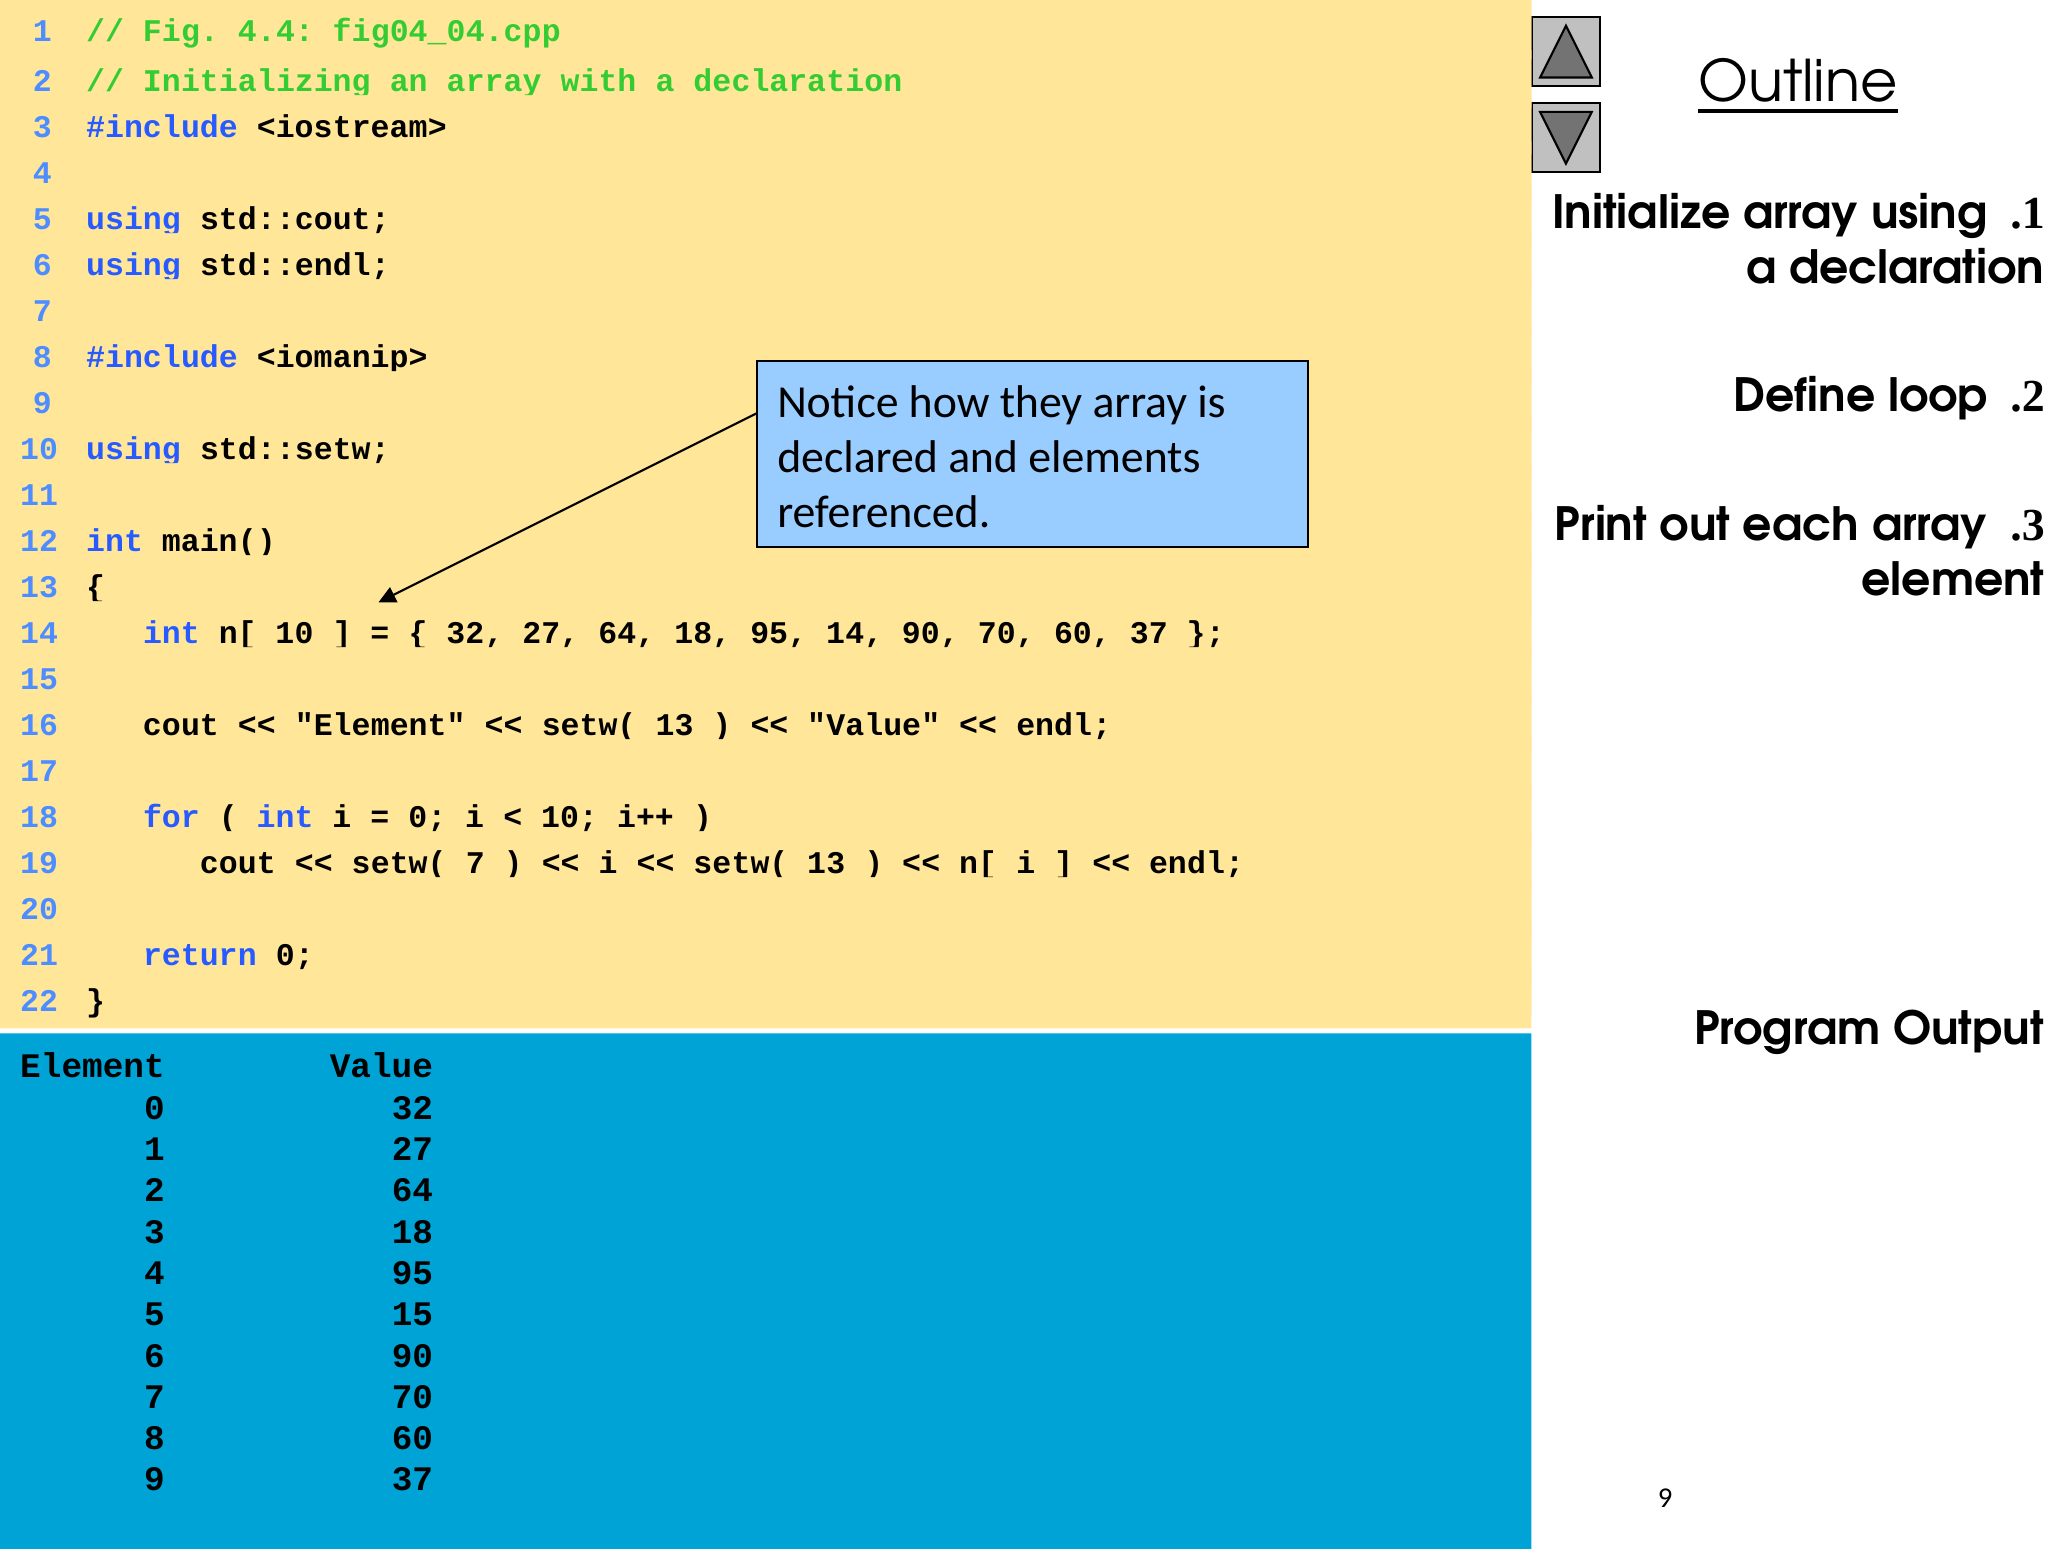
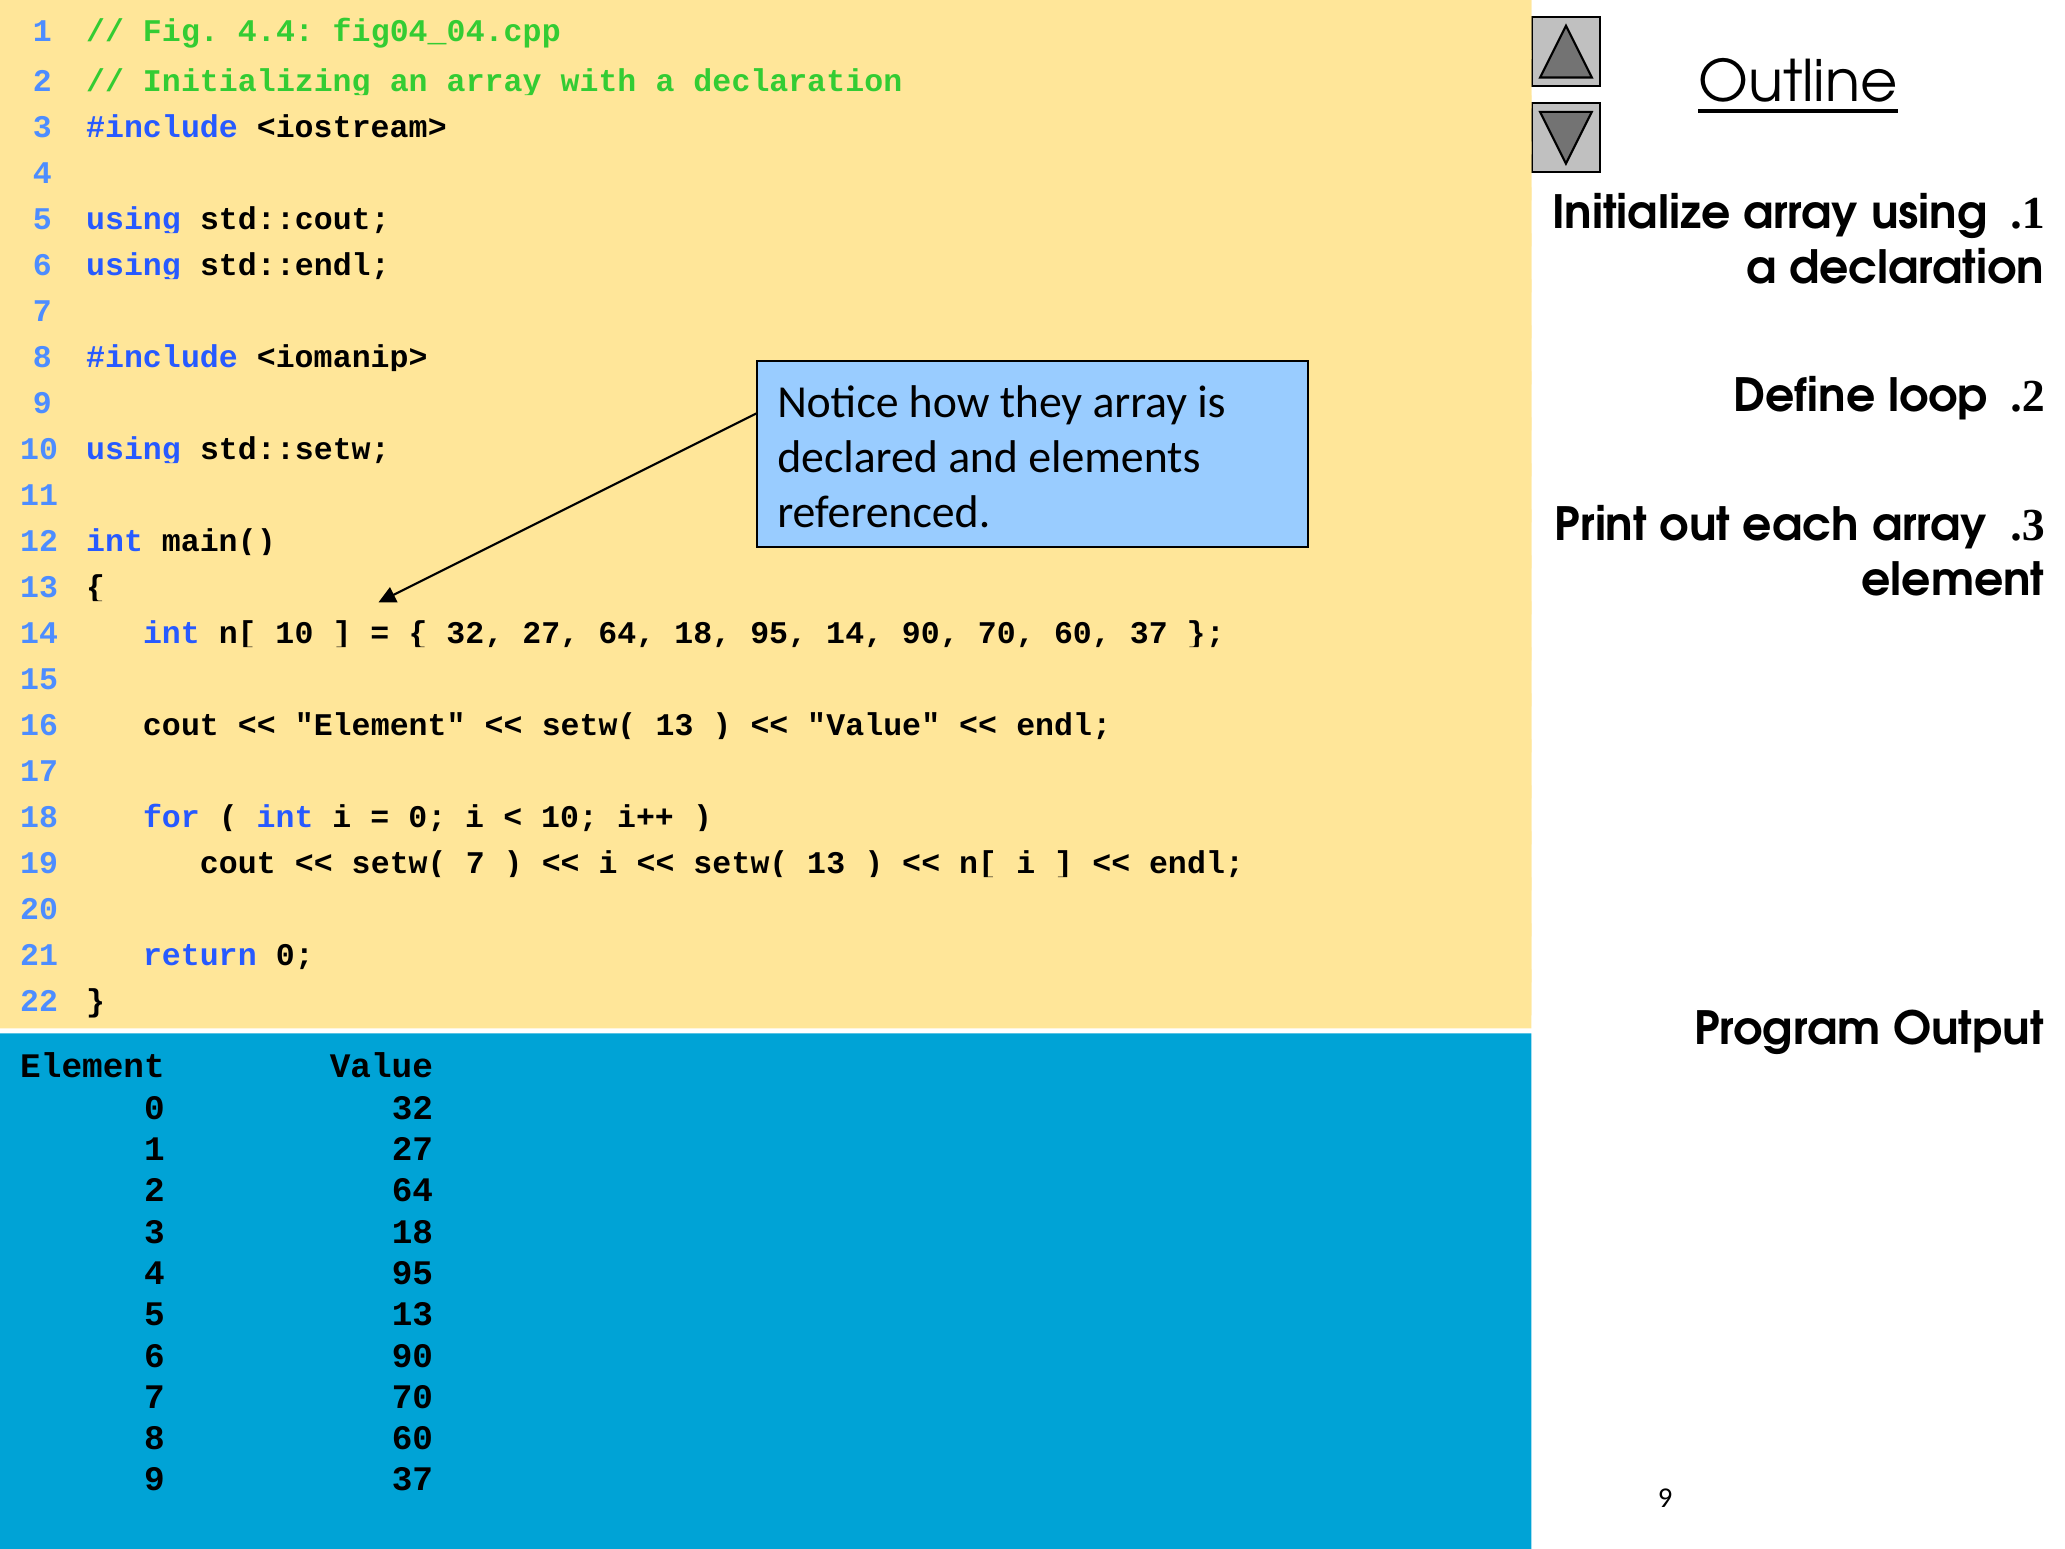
5 15: 15 -> 13
